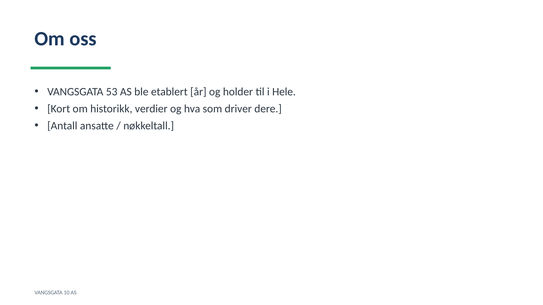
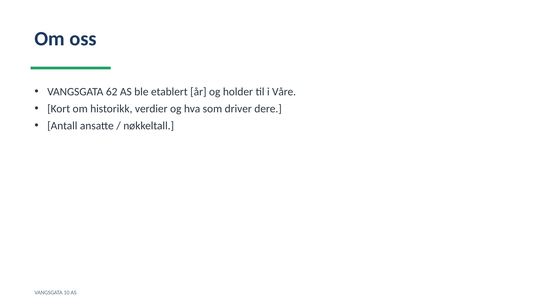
53: 53 -> 62
Hele: Hele -> Våre
